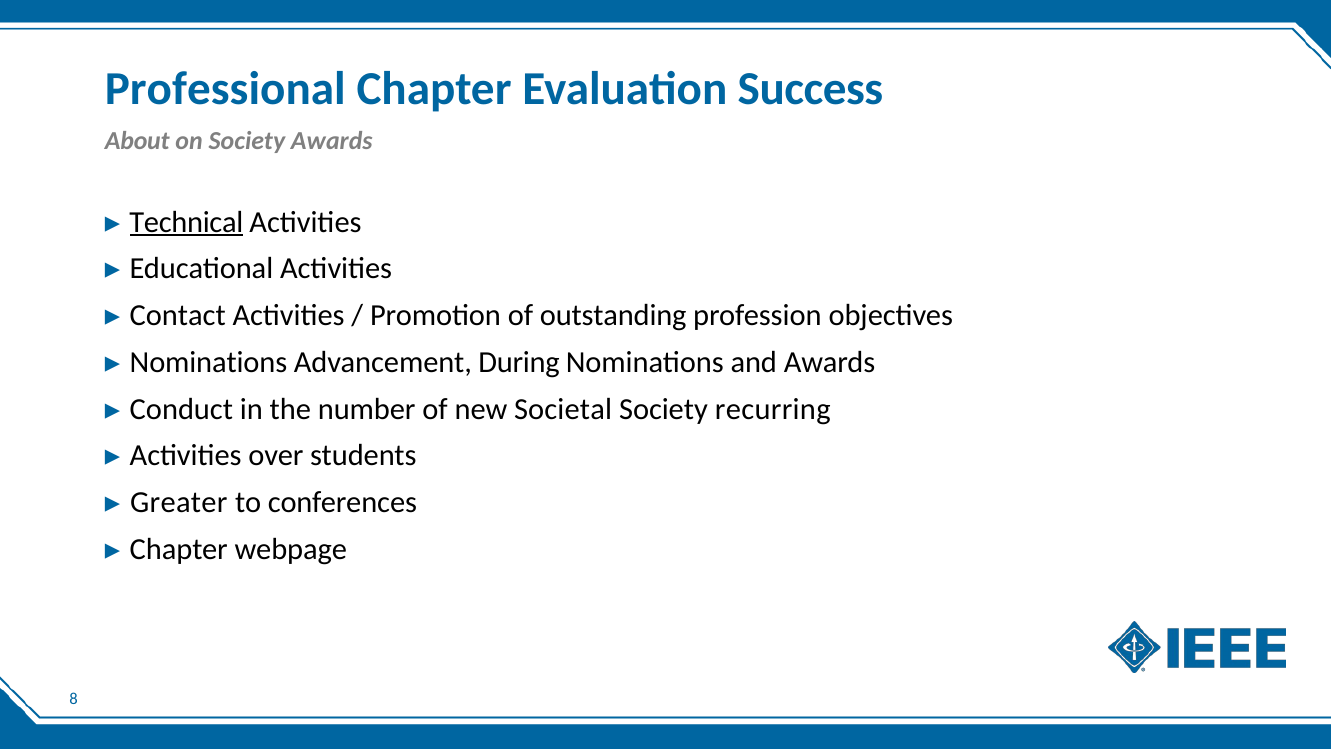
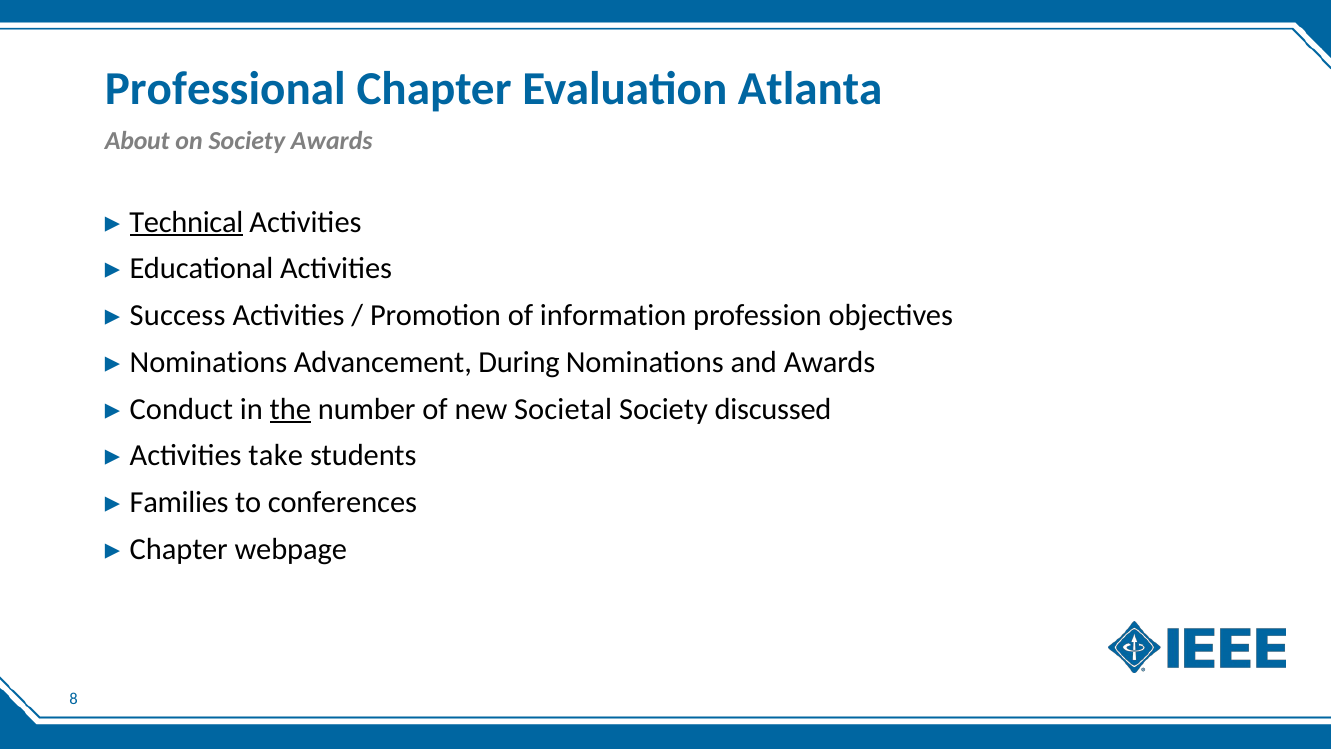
Success: Success -> Atlanta
Contact: Contact -> Success
outstanding: outstanding -> information
the underline: none -> present
recurring: recurring -> discussed
over: over -> take
Greater: Greater -> Families
